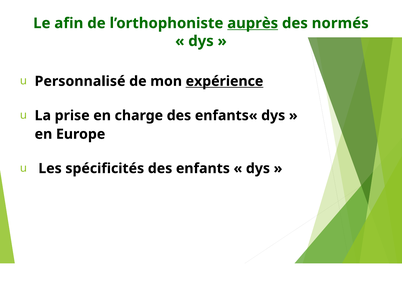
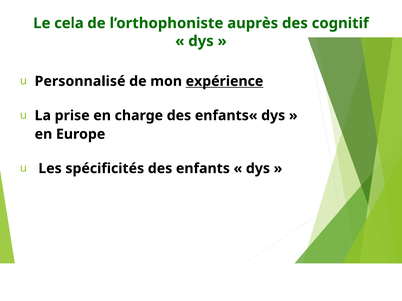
afin: afin -> cela
auprès underline: present -> none
normés: normés -> cognitif
